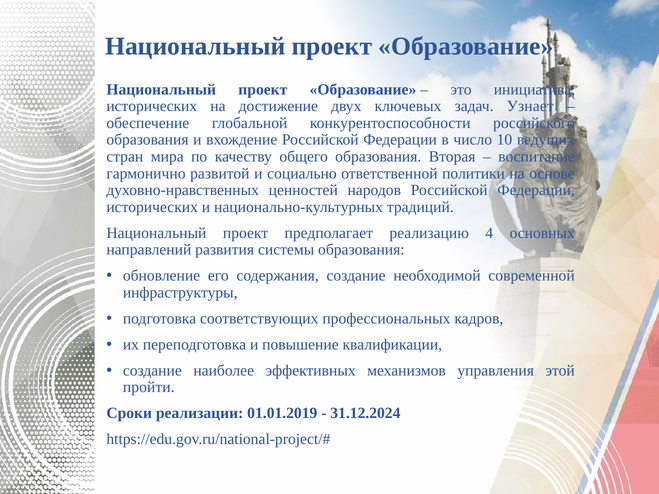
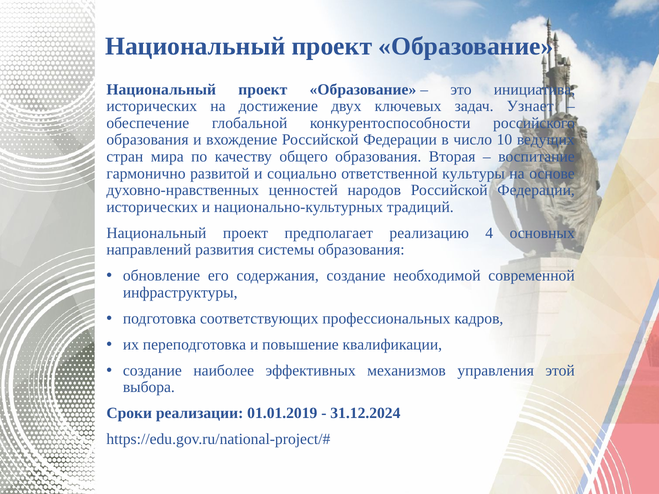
политики: политики -> культуры
пройти: пройти -> выбора
